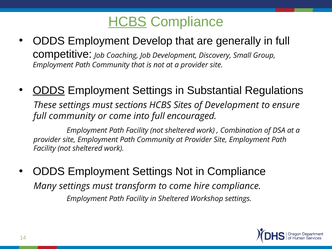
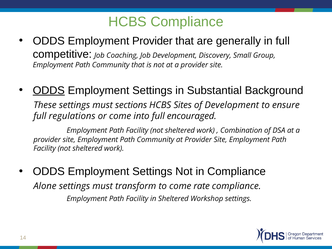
HCBS at (128, 22) underline: present -> none
Employment Develop: Develop -> Provider
Regulations: Regulations -> Background
full community: community -> regulations
Many: Many -> Alone
hire: hire -> rate
